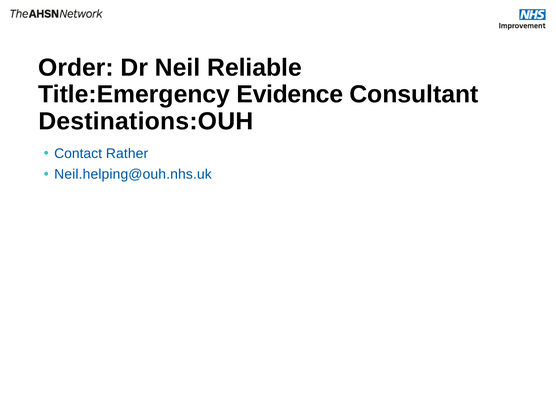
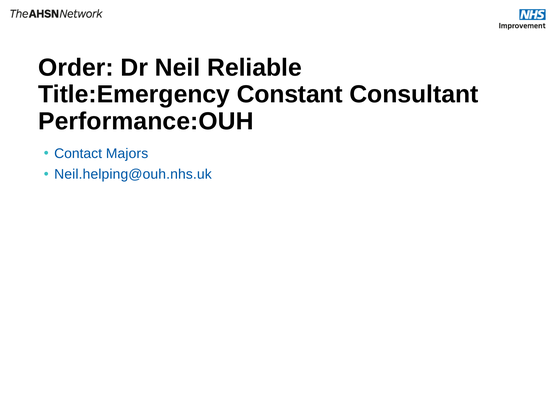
Evidence: Evidence -> Constant
Destinations:OUH: Destinations:OUH -> Performance:OUH
Rather: Rather -> Majors
